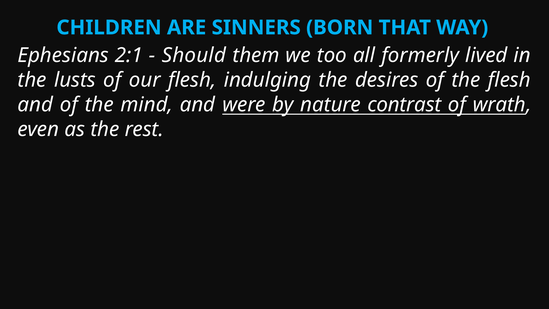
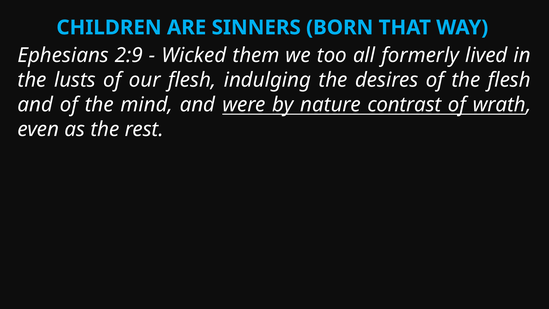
2:1: 2:1 -> 2:9
Should: Should -> Wicked
